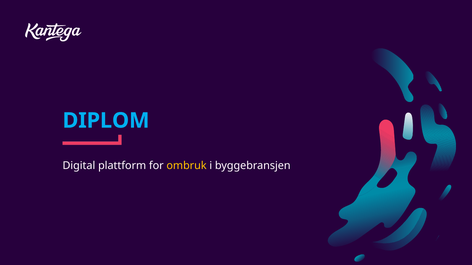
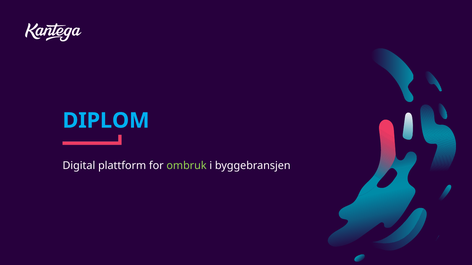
ombruk colour: yellow -> light green
